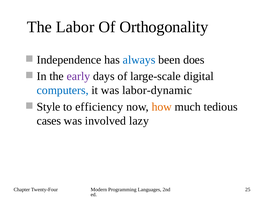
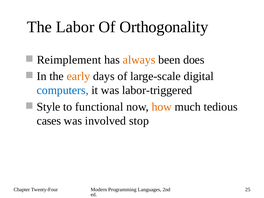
Independence: Independence -> Reimplement
always colour: blue -> orange
early colour: purple -> orange
labor-dynamic: labor-dynamic -> labor-triggered
efficiency: efficiency -> functional
lazy: lazy -> stop
